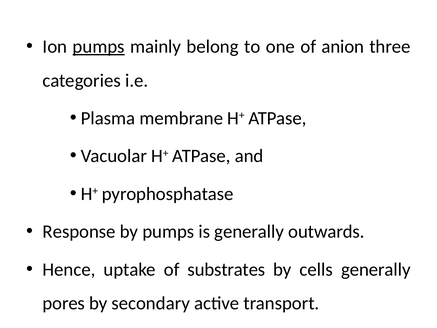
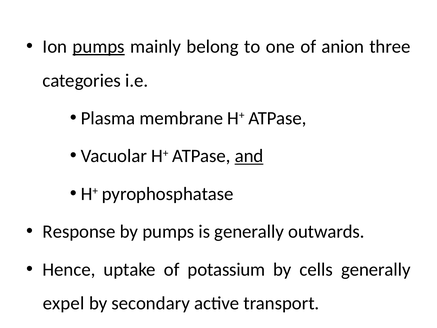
and underline: none -> present
substrates: substrates -> potassium
pores: pores -> expel
